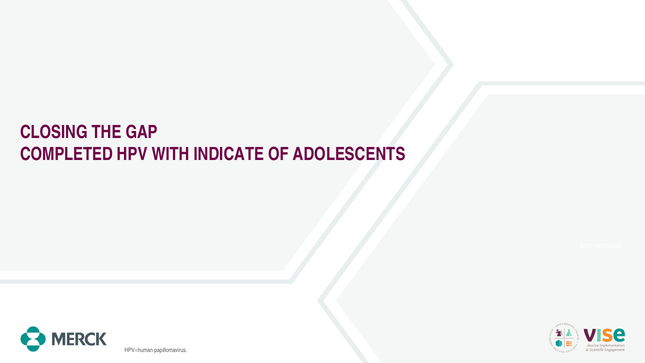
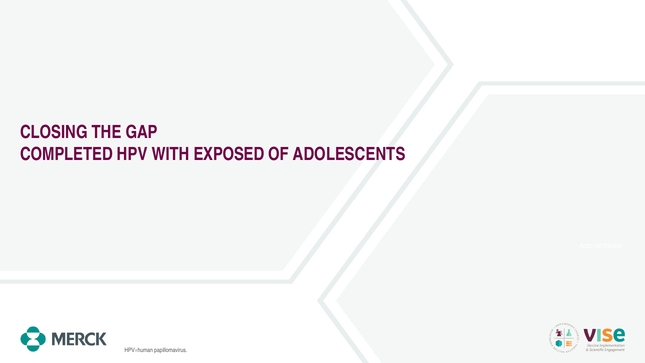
INDICATE: INDICATE -> EXPOSED
